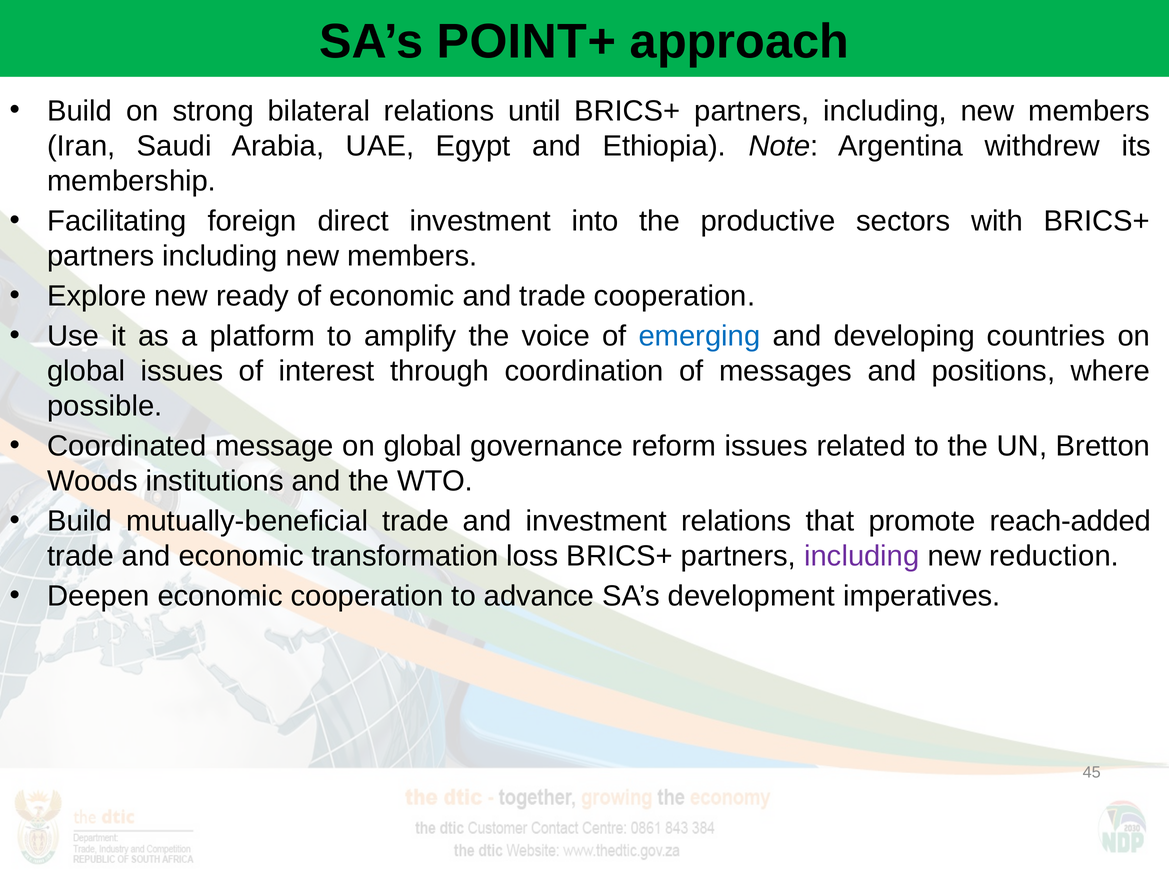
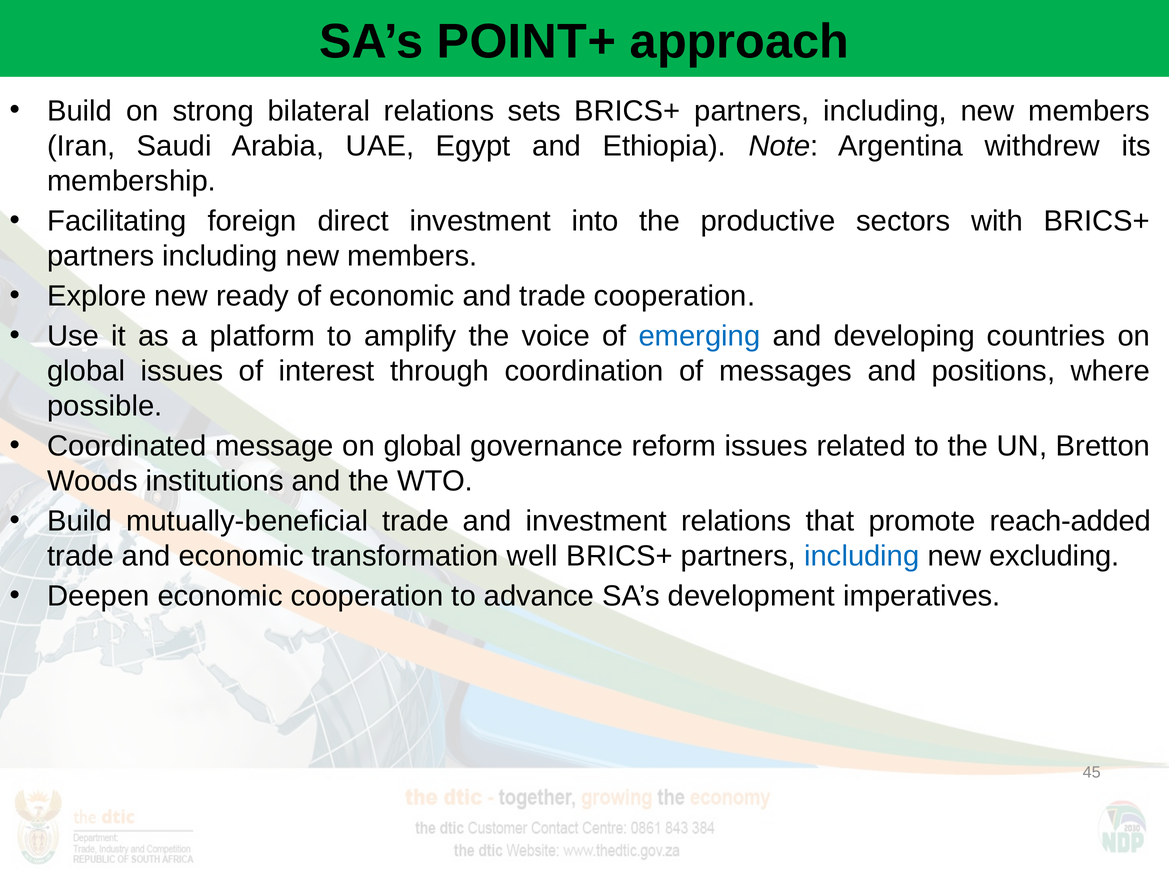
until: until -> sets
loss: loss -> well
including at (862, 556) colour: purple -> blue
reduction: reduction -> excluding
